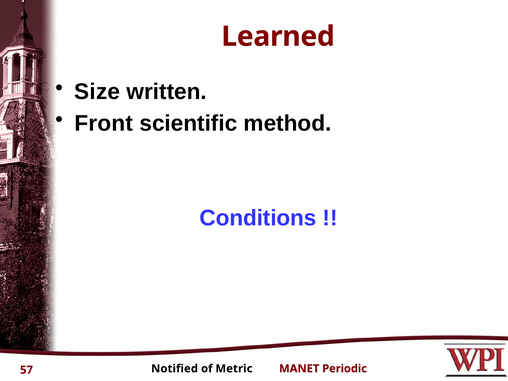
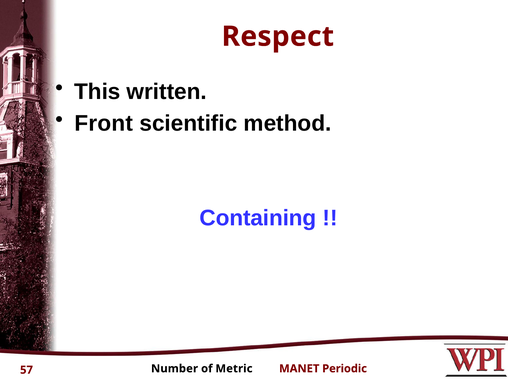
Learned: Learned -> Respect
Size: Size -> This
Conditions: Conditions -> Containing
Notified: Notified -> Number
